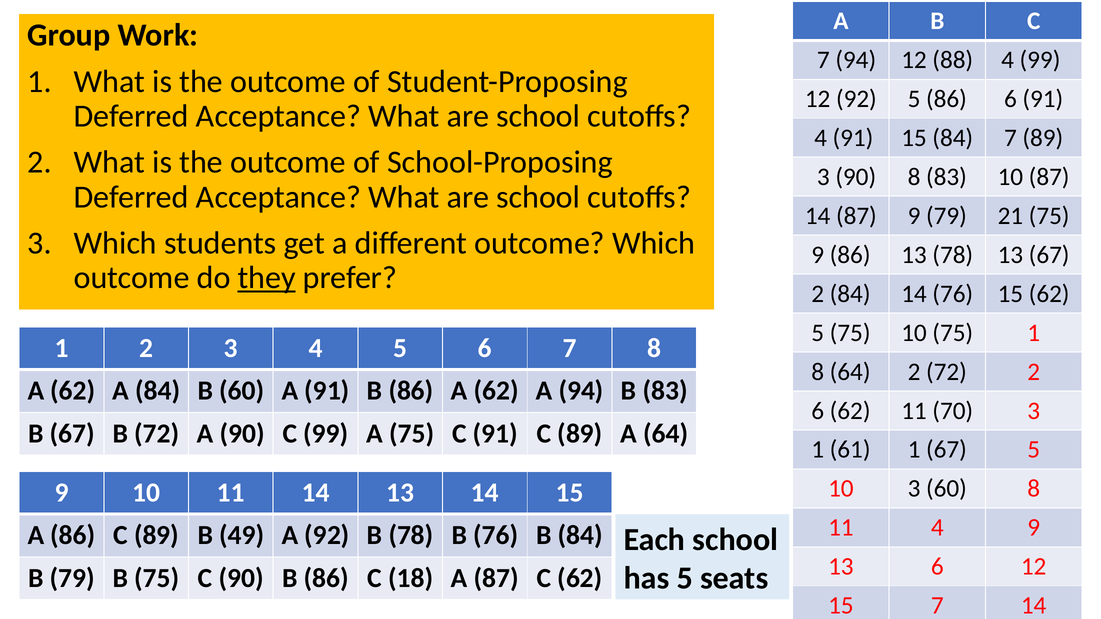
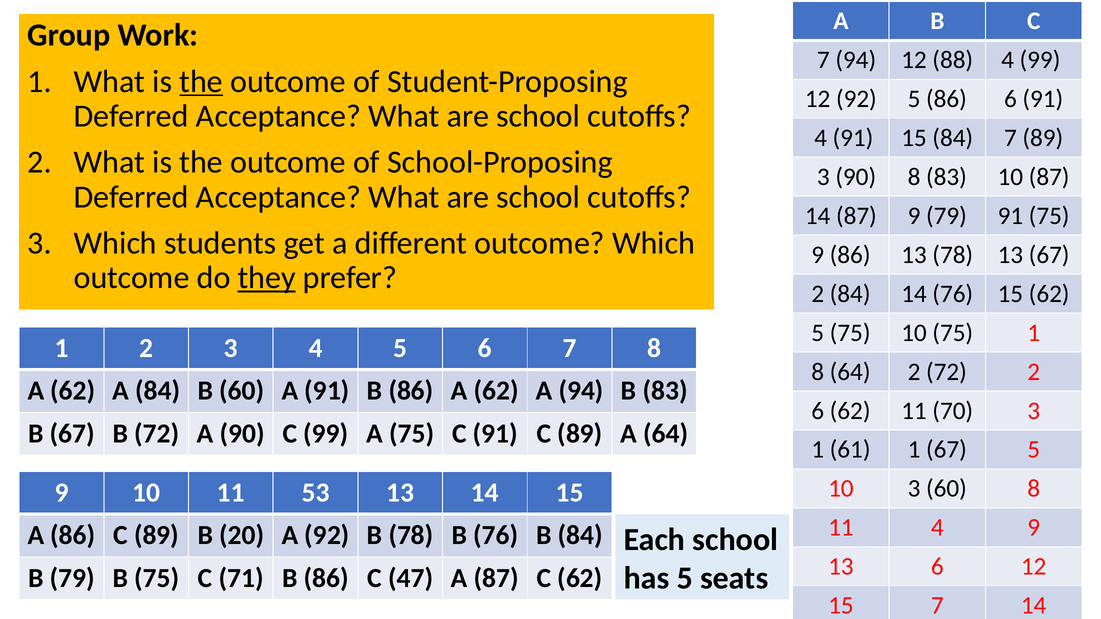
the at (201, 81) underline: none -> present
79 21: 21 -> 91
11 14: 14 -> 53
49: 49 -> 20
C 90: 90 -> 71
18: 18 -> 47
